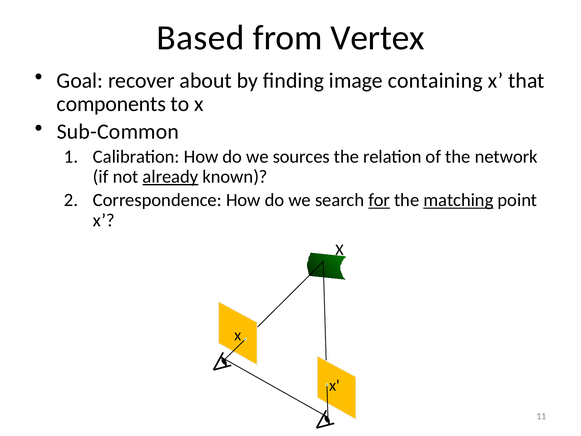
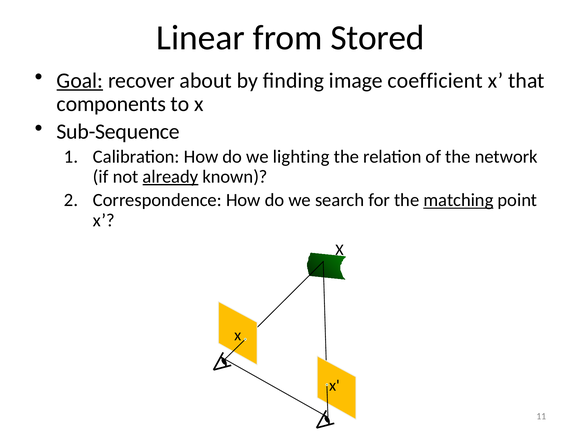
Based: Based -> Linear
Vertex: Vertex -> Stored
Goal underline: none -> present
containing: containing -> coefficient
Sub-Common: Sub-Common -> Sub-Sequence
sources: sources -> lighting
for underline: present -> none
